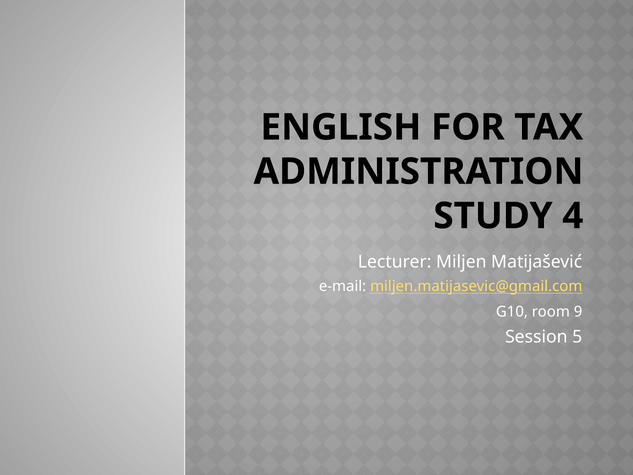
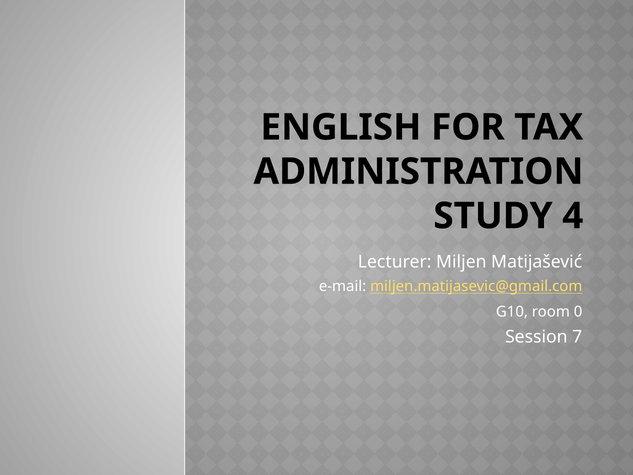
9: 9 -> 0
5: 5 -> 7
